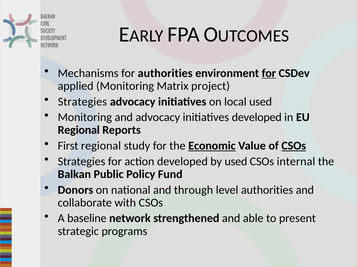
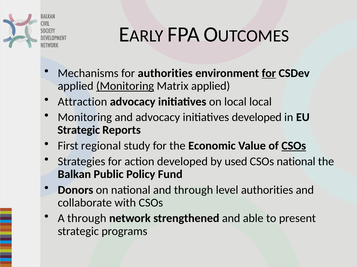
Monitoring at (125, 86) underline: none -> present
Matrix project: project -> applied
Strategies at (82, 102): Strategies -> Attraction
local used: used -> local
Regional at (79, 130): Regional -> Strategic
Economic underline: present -> none
CSOs internal: internal -> national
A baseline: baseline -> through
